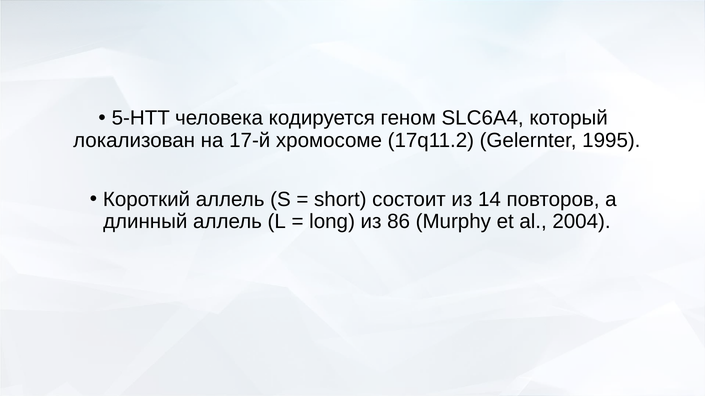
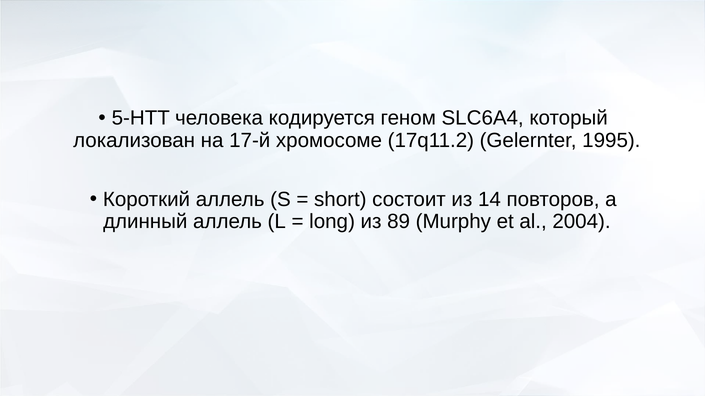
86: 86 -> 89
